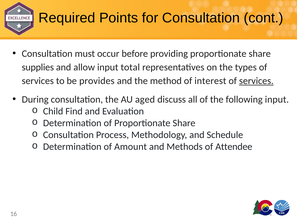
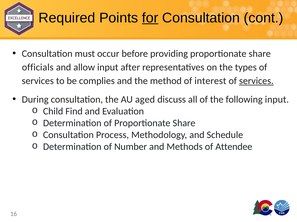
for underline: none -> present
supplies: supplies -> officials
total: total -> after
provides: provides -> complies
Amount: Amount -> Number
